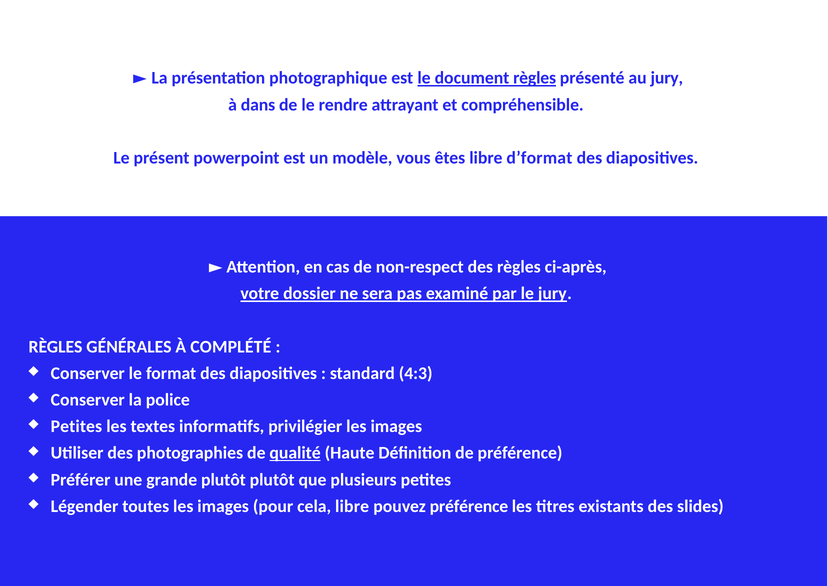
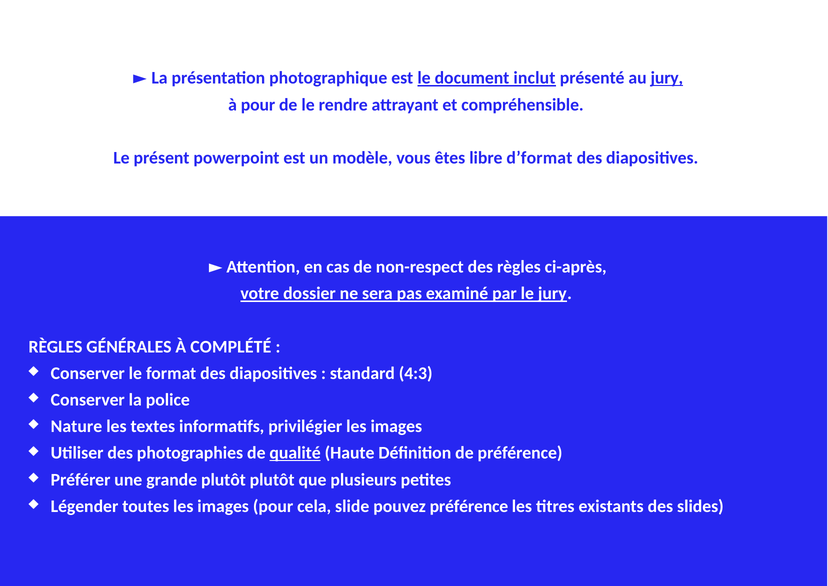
document règles: règles -> inclut
jury at (667, 78) underline: none -> present
à dans: dans -> pour
Petites at (76, 426): Petites -> Nature
cela libre: libre -> slide
